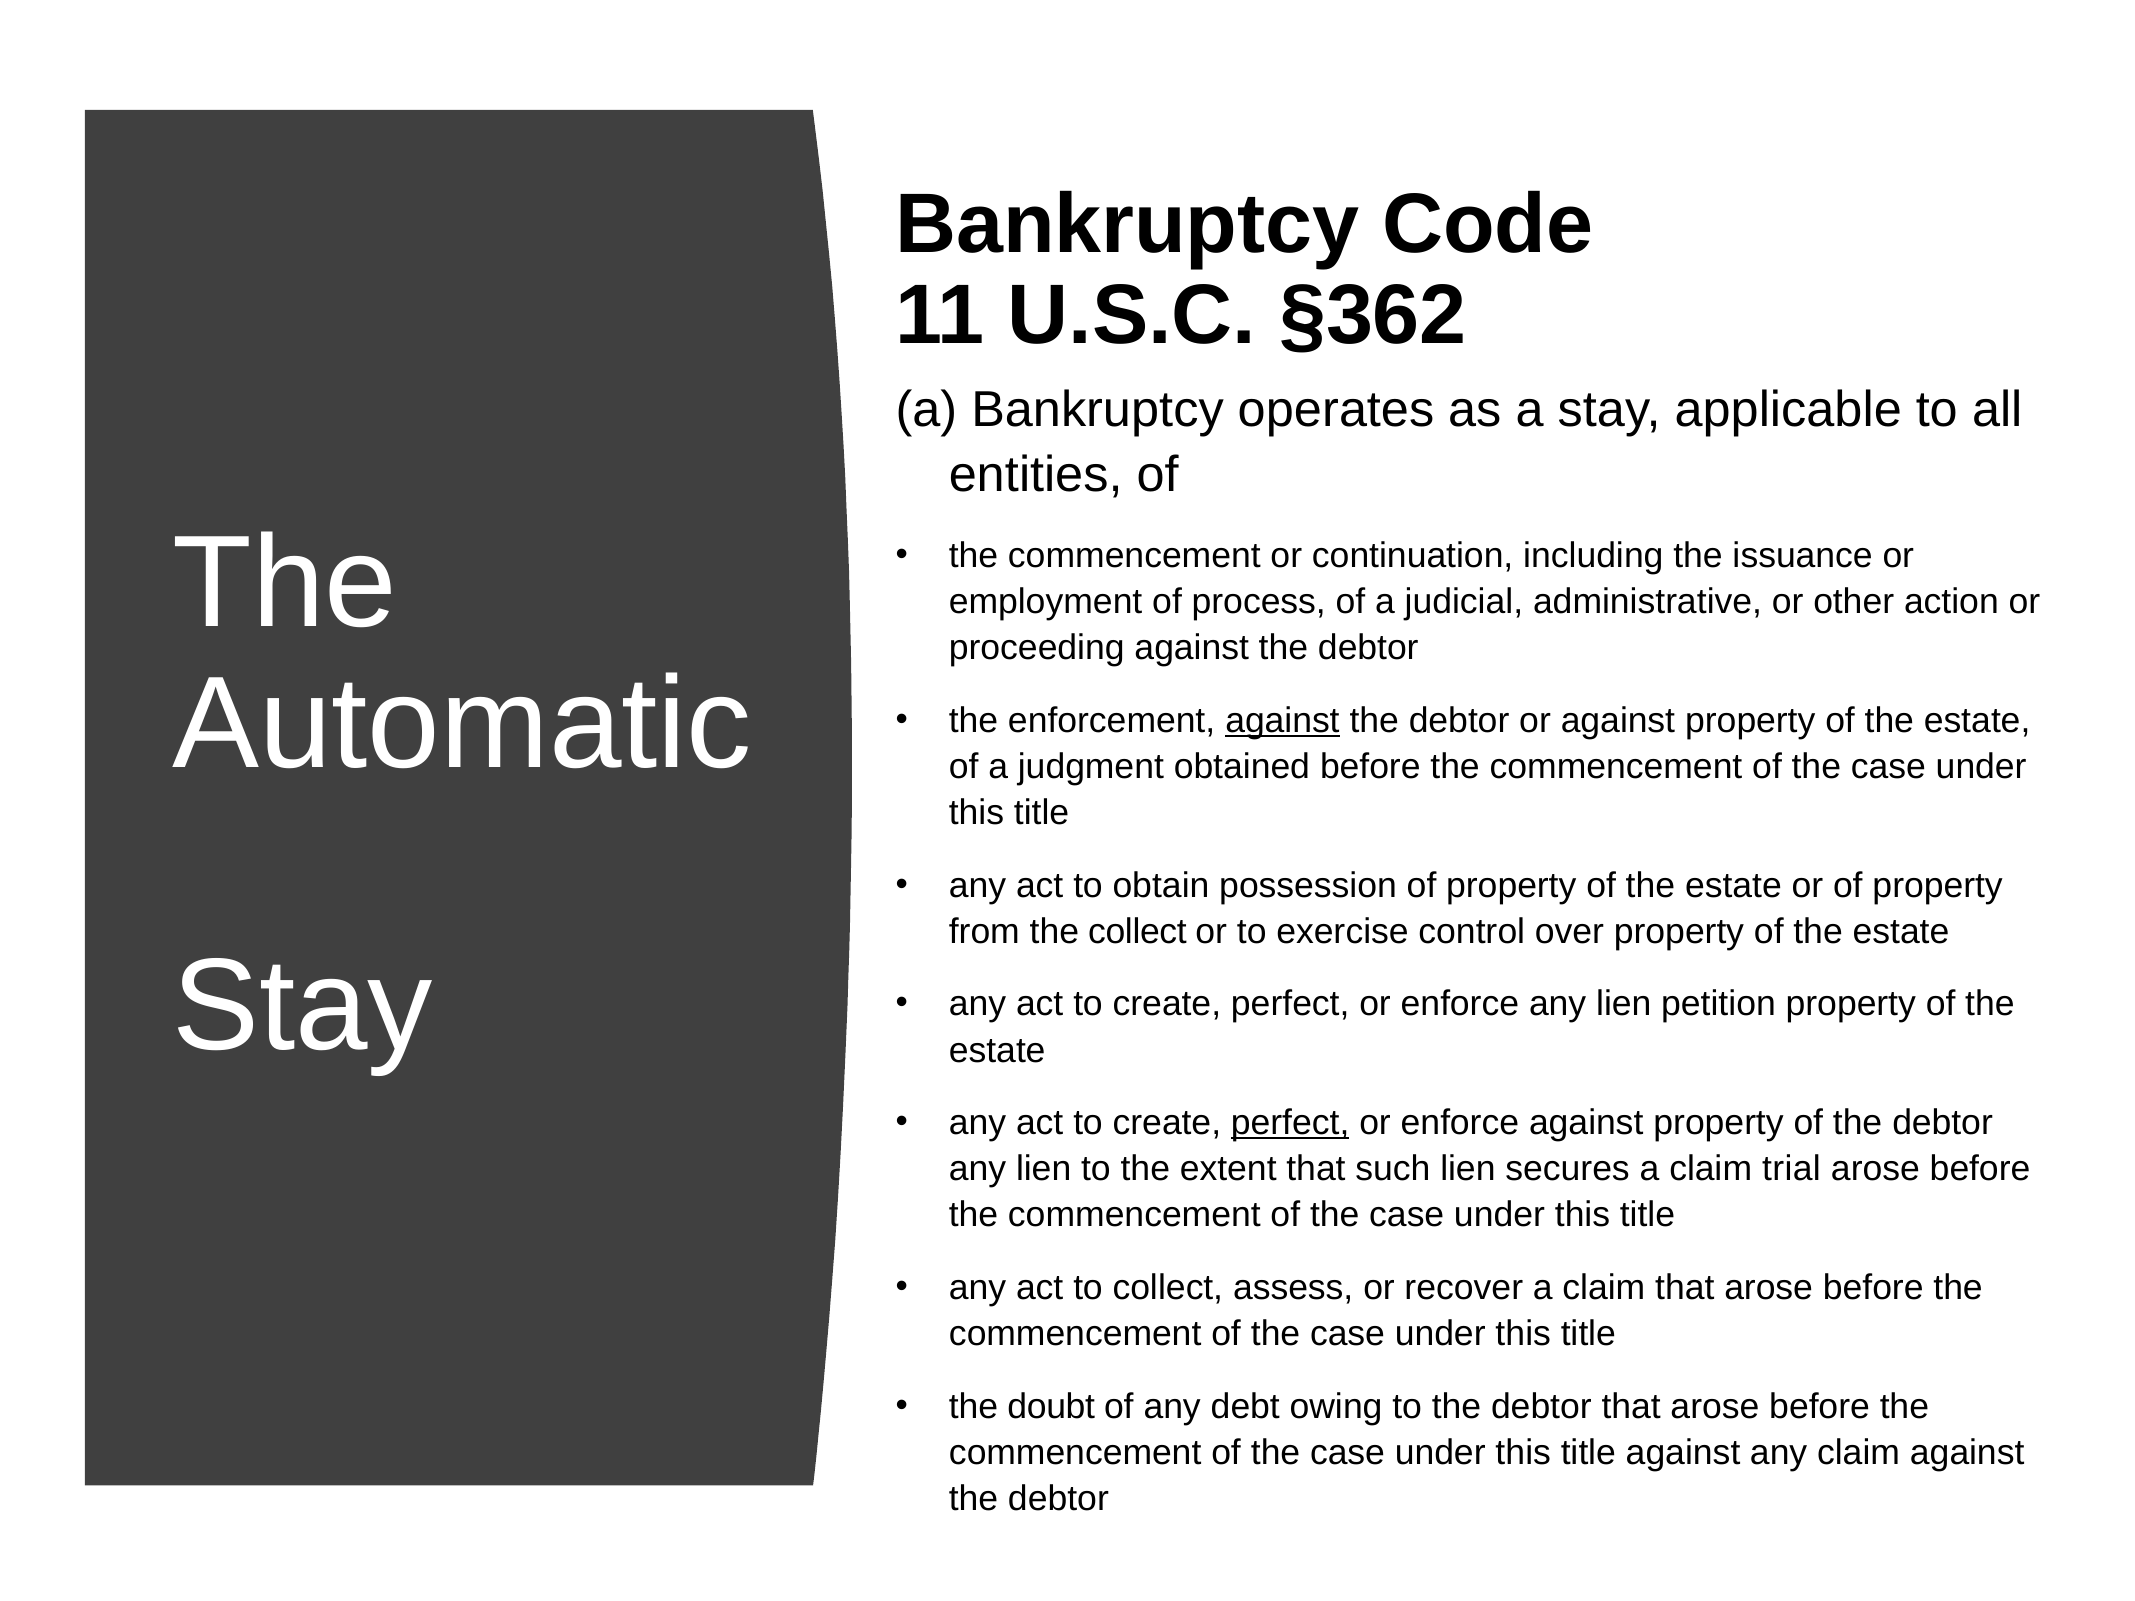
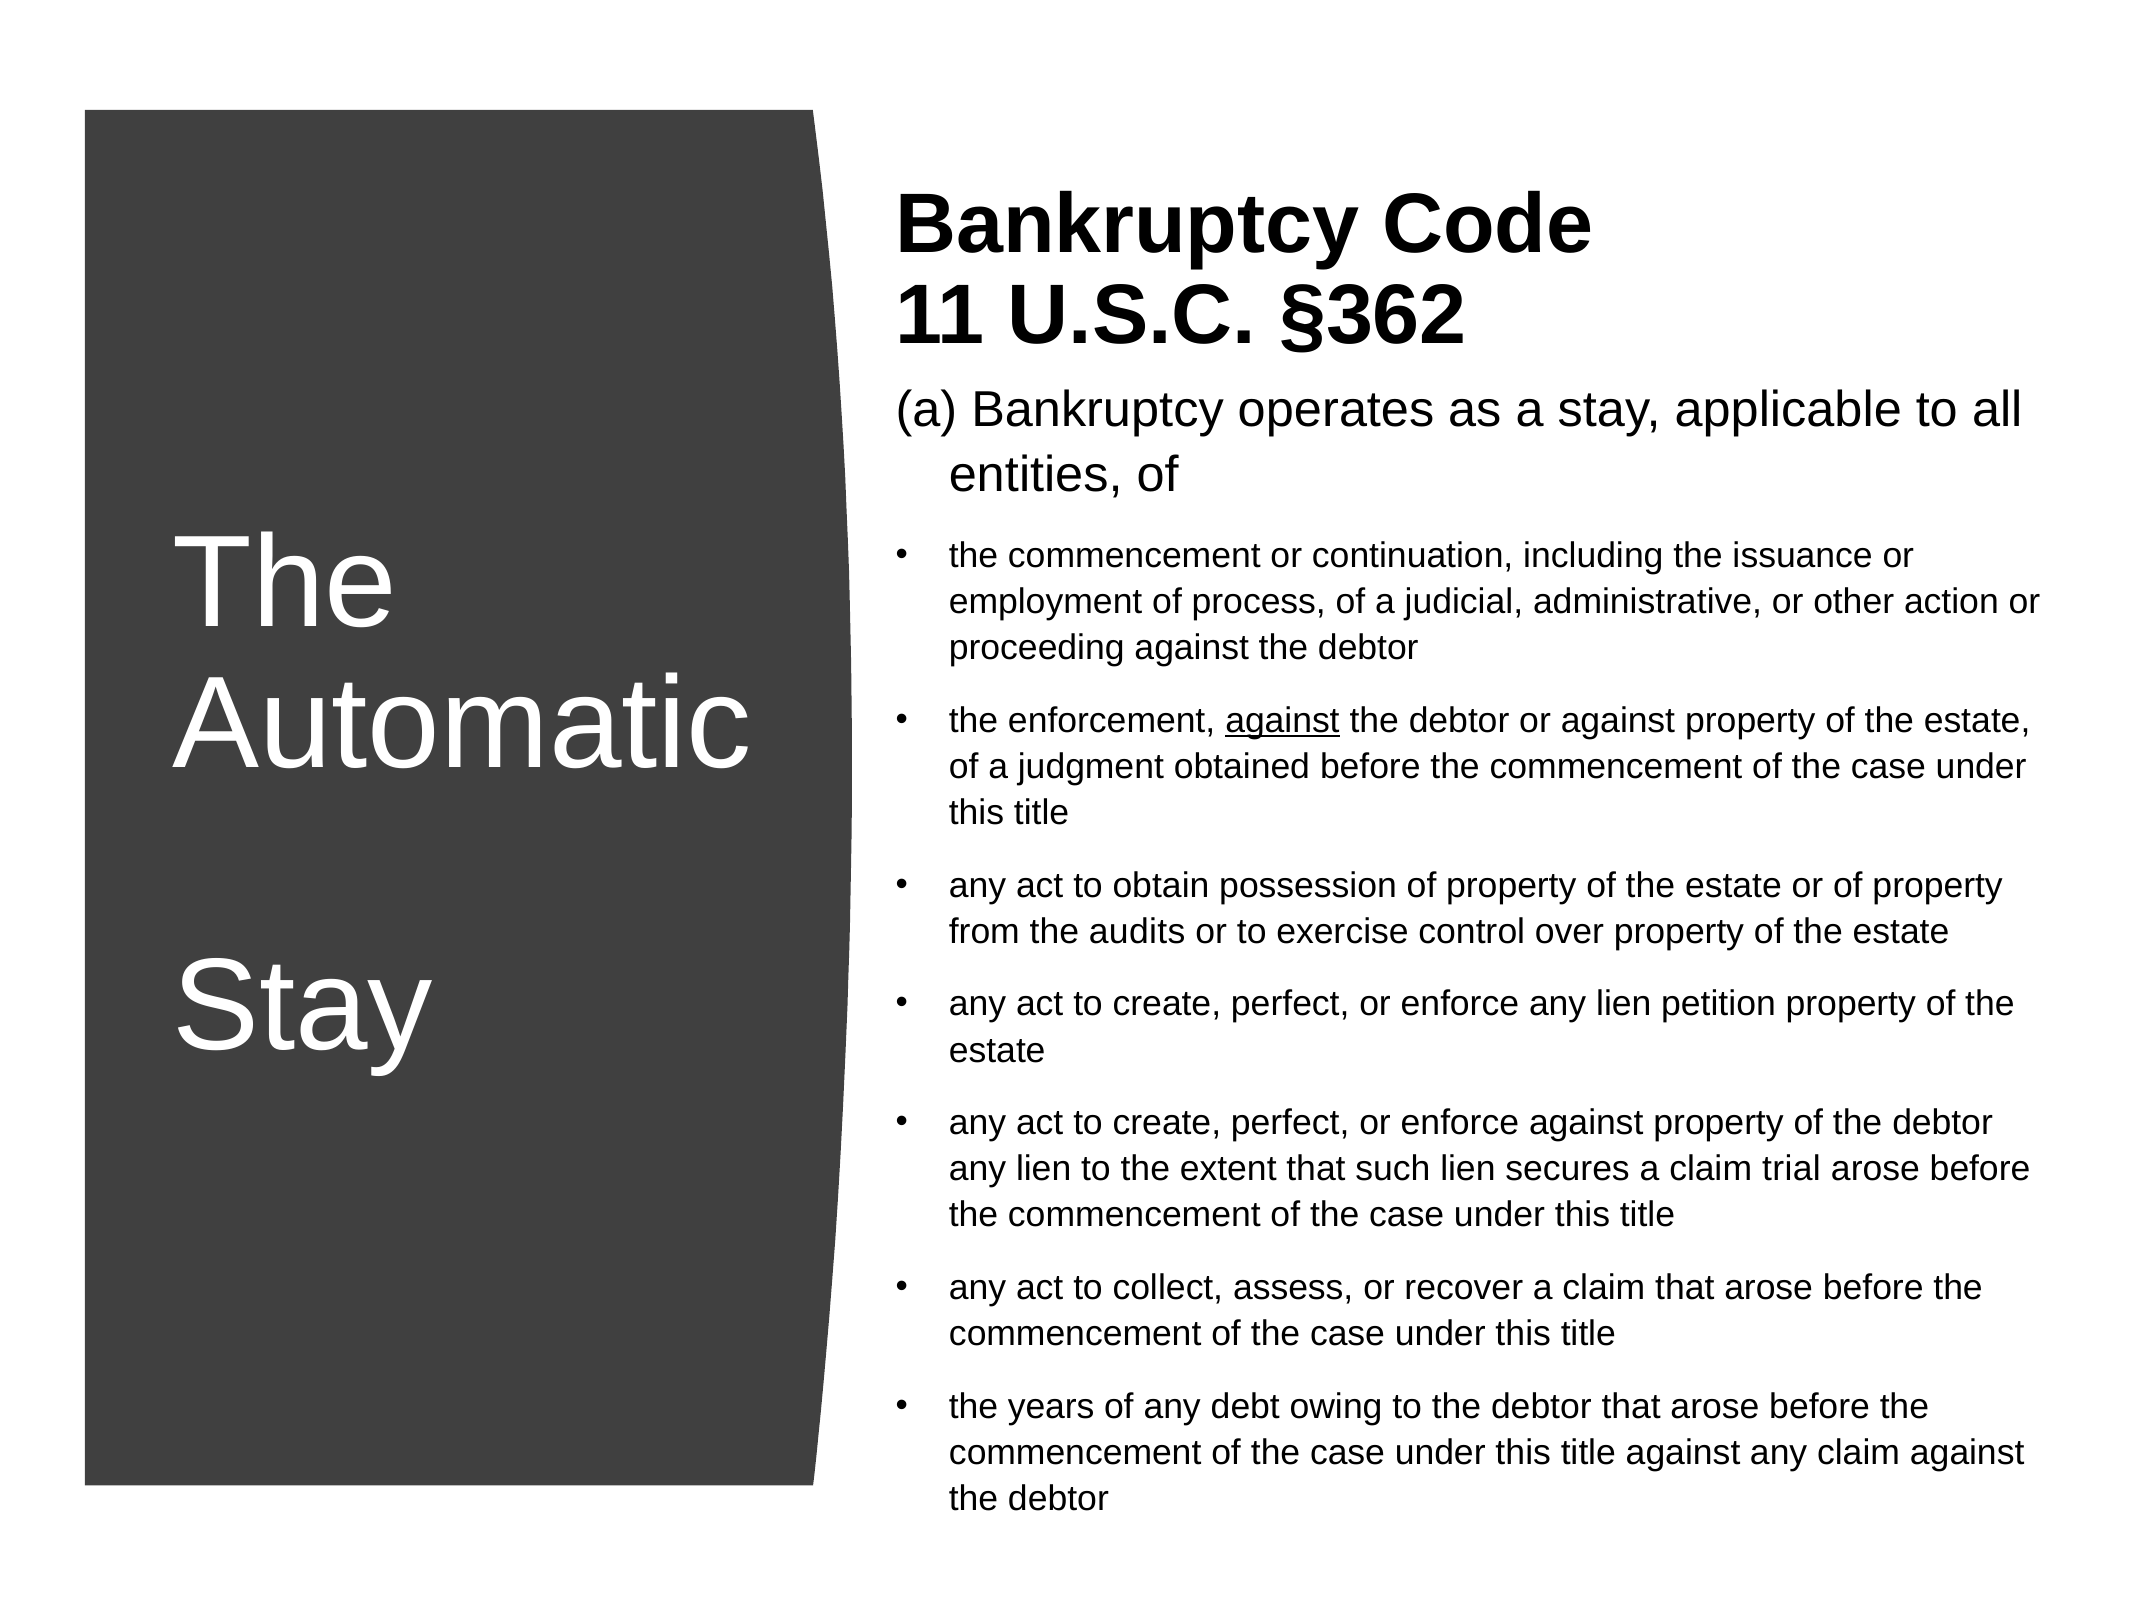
the collect: collect -> audits
perfect at (1290, 1123) underline: present -> none
doubt: doubt -> years
